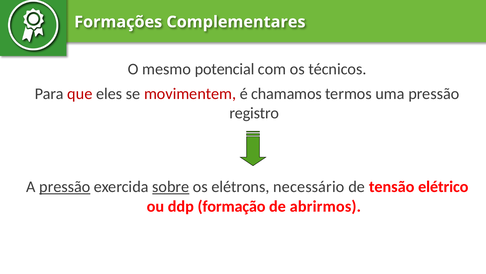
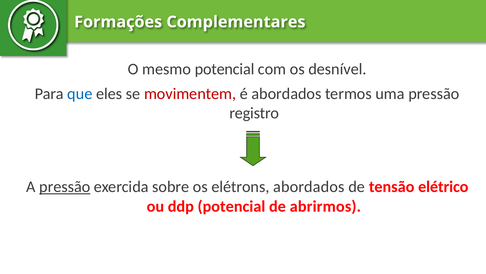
técnicos: técnicos -> desnível
que colour: red -> blue
é chamamos: chamamos -> abordados
sobre underline: present -> none
elétrons necessário: necessário -> abordados
ddp formação: formação -> potencial
